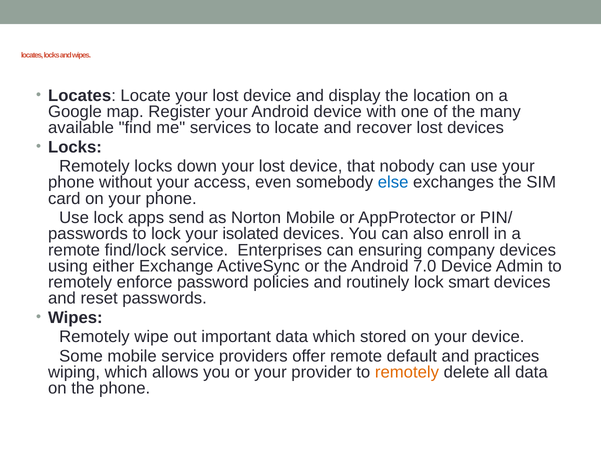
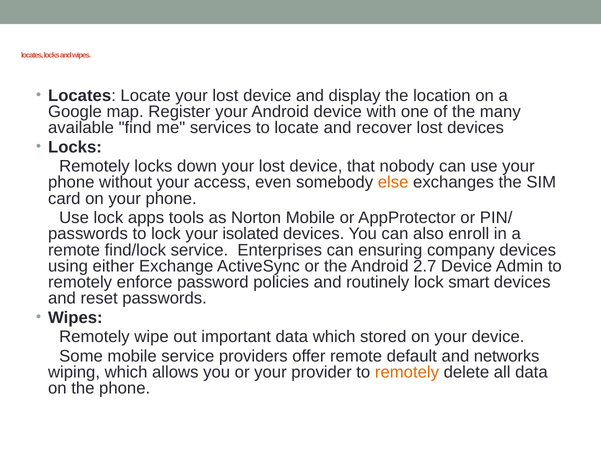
else colour: blue -> orange
send: send -> tools
7.0: 7.0 -> 2.7
practices: practices -> networks
